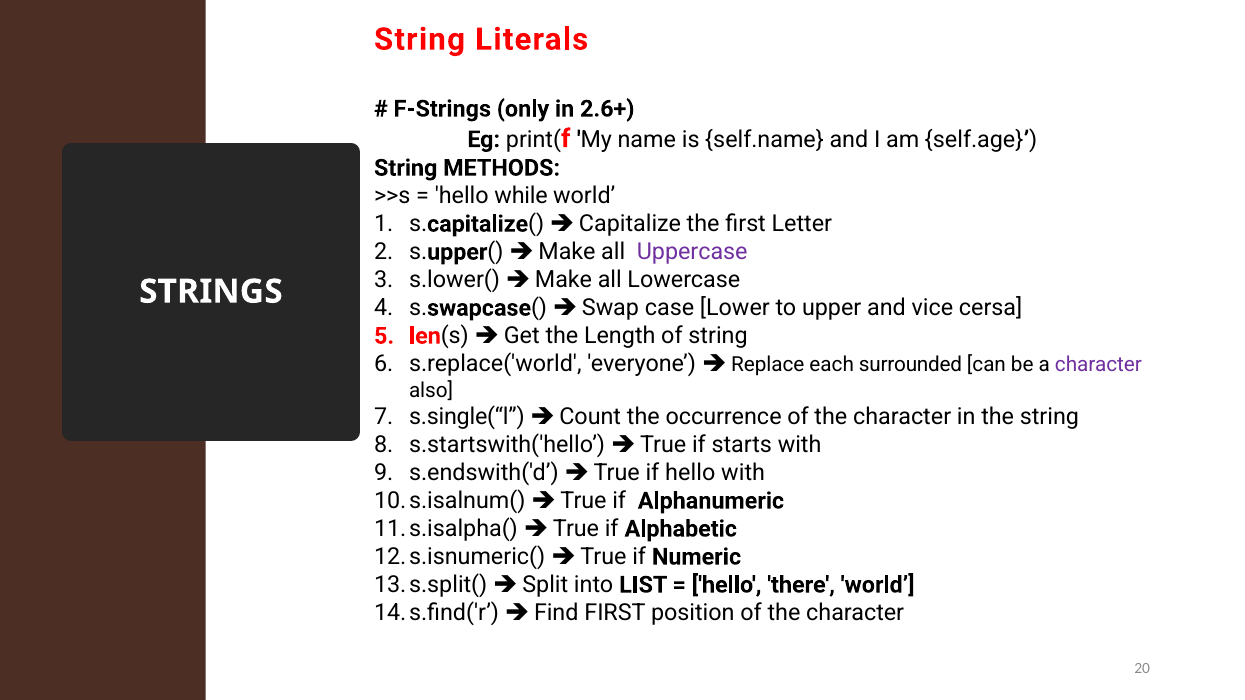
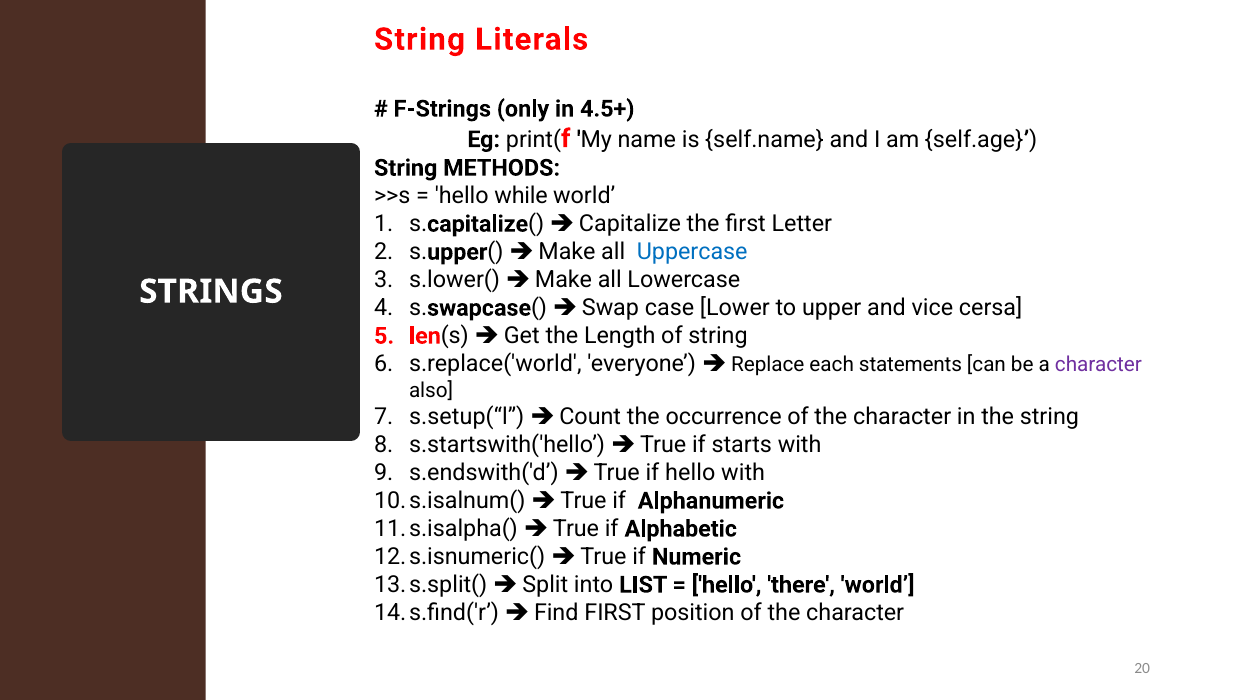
2.6+: 2.6+ -> 4.5+
Uppercase colour: purple -> blue
surrounded: surrounded -> statements
s.single(“l: s.single(“l -> s.setup(“l
